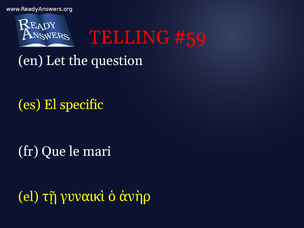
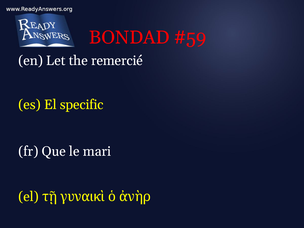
TELLING: TELLING -> BONDAD
question: question -> remercié
